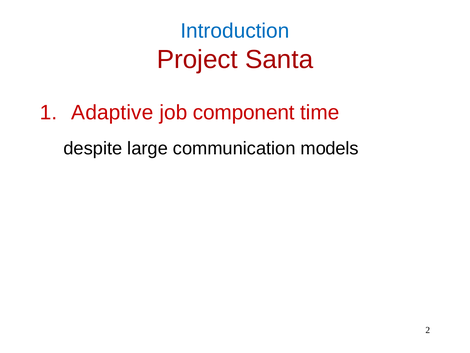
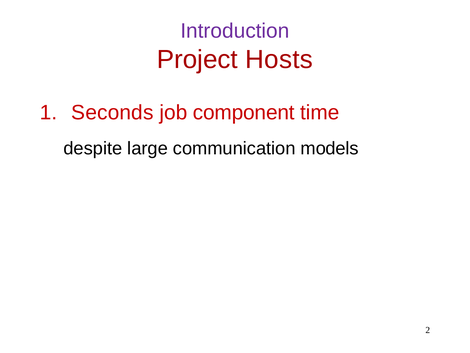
Introduction colour: blue -> purple
Santa: Santa -> Hosts
Adaptive: Adaptive -> Seconds
